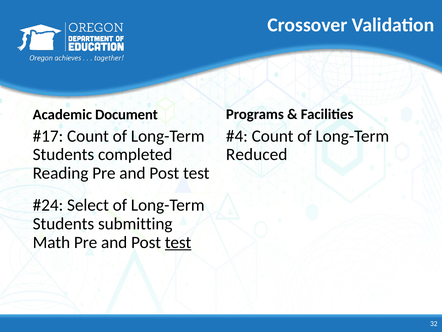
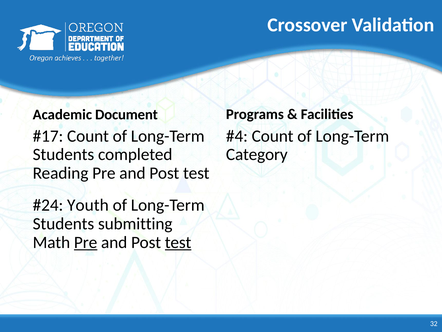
Reduced: Reduced -> Category
Select: Select -> Youth
Pre at (86, 242) underline: none -> present
